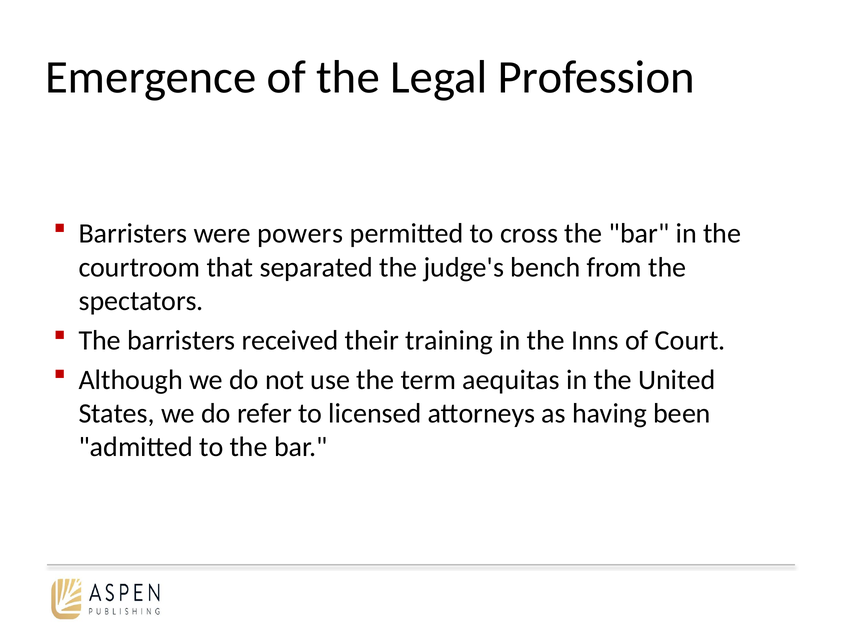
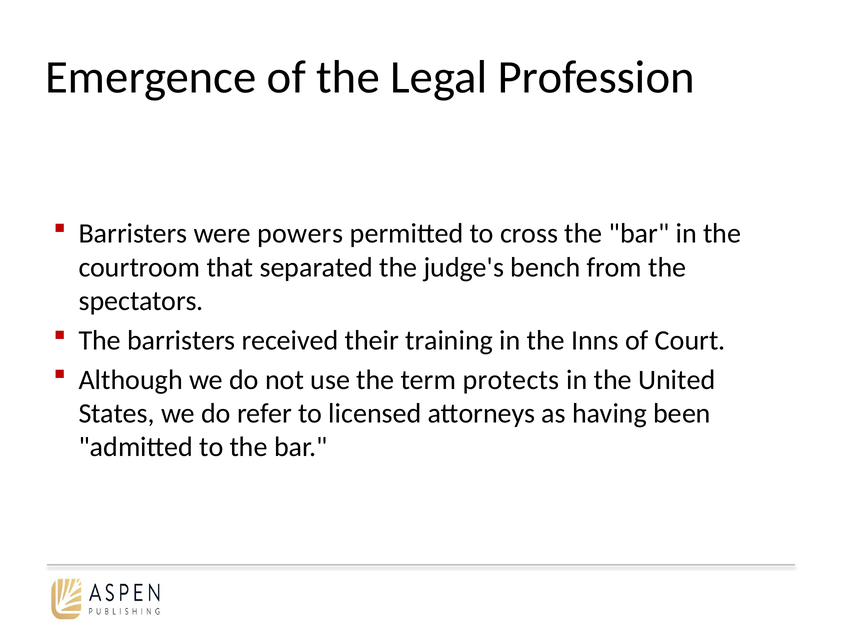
aequitas: aequitas -> protects
